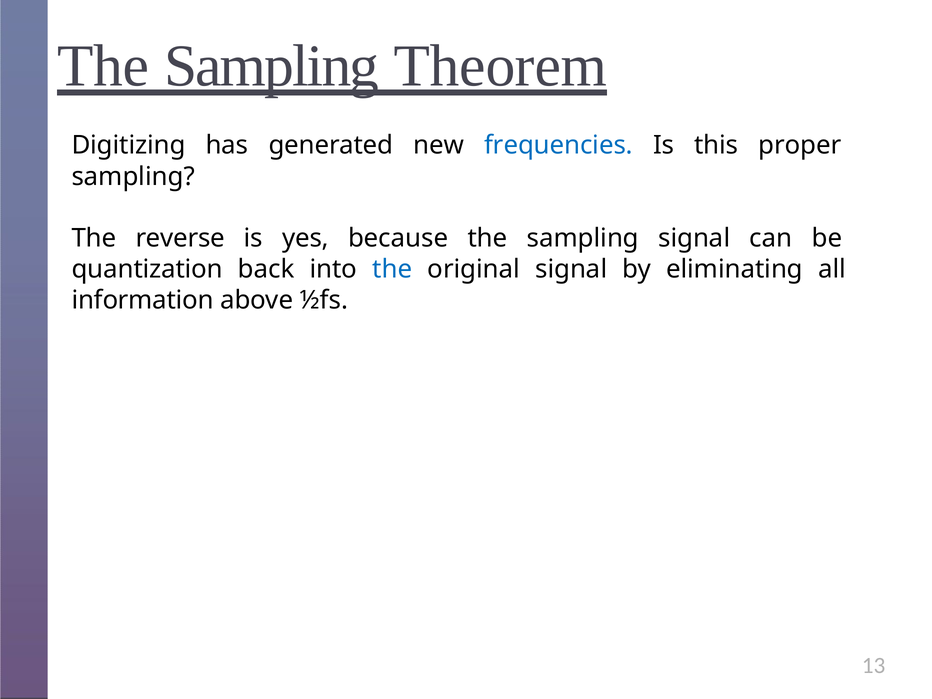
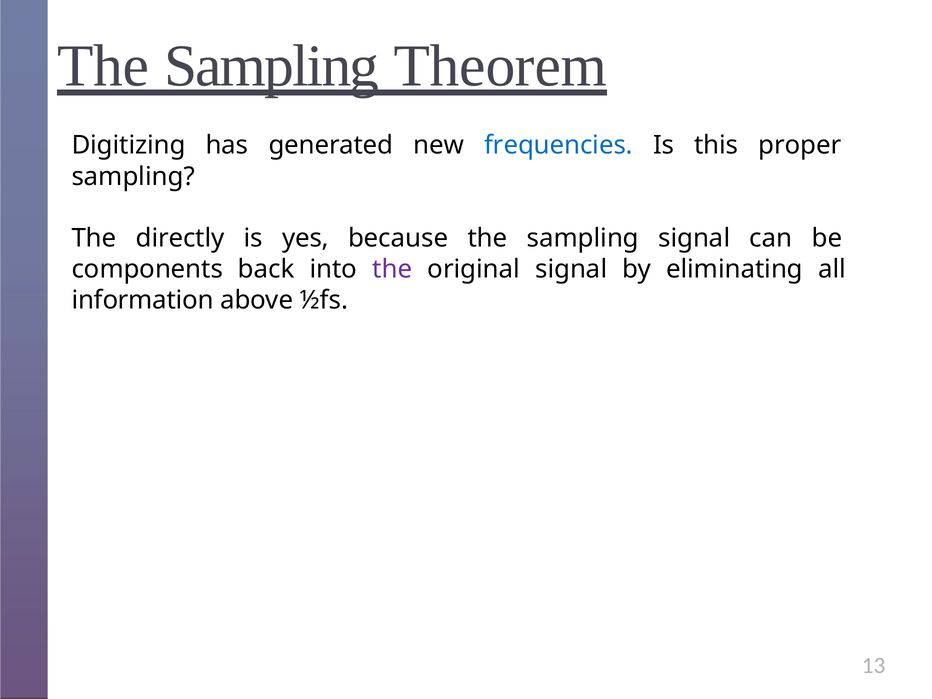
reverse: reverse -> directly
quantization: quantization -> components
the at (392, 269) colour: blue -> purple
